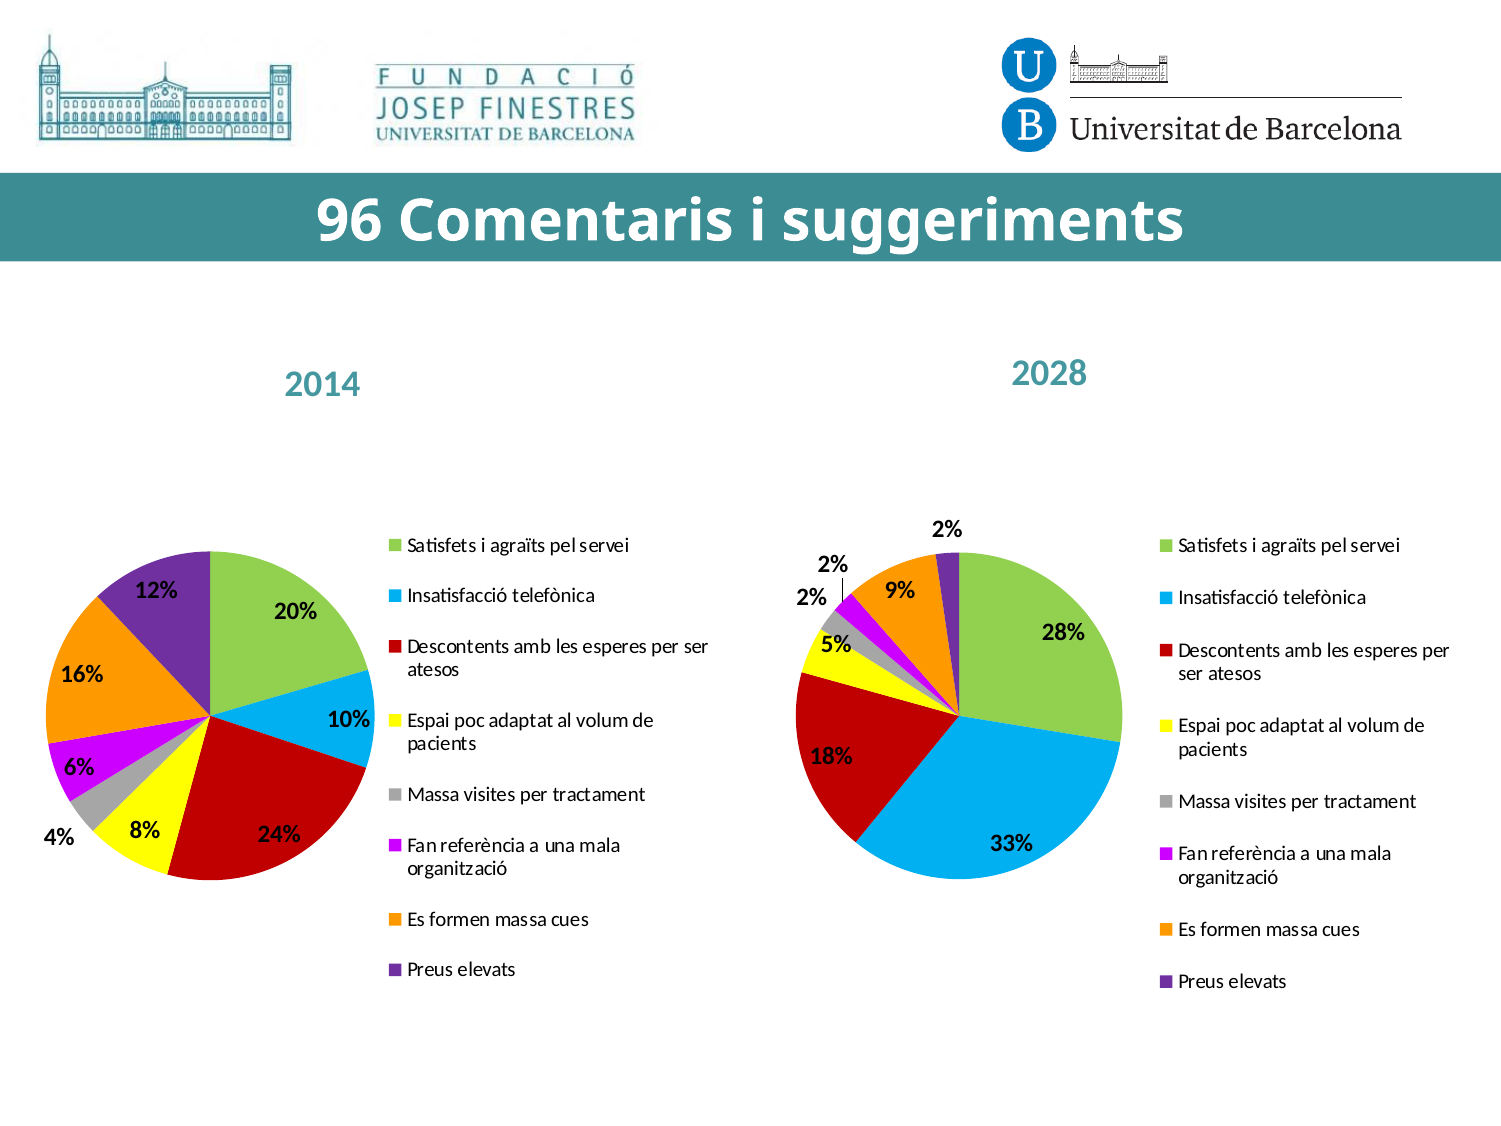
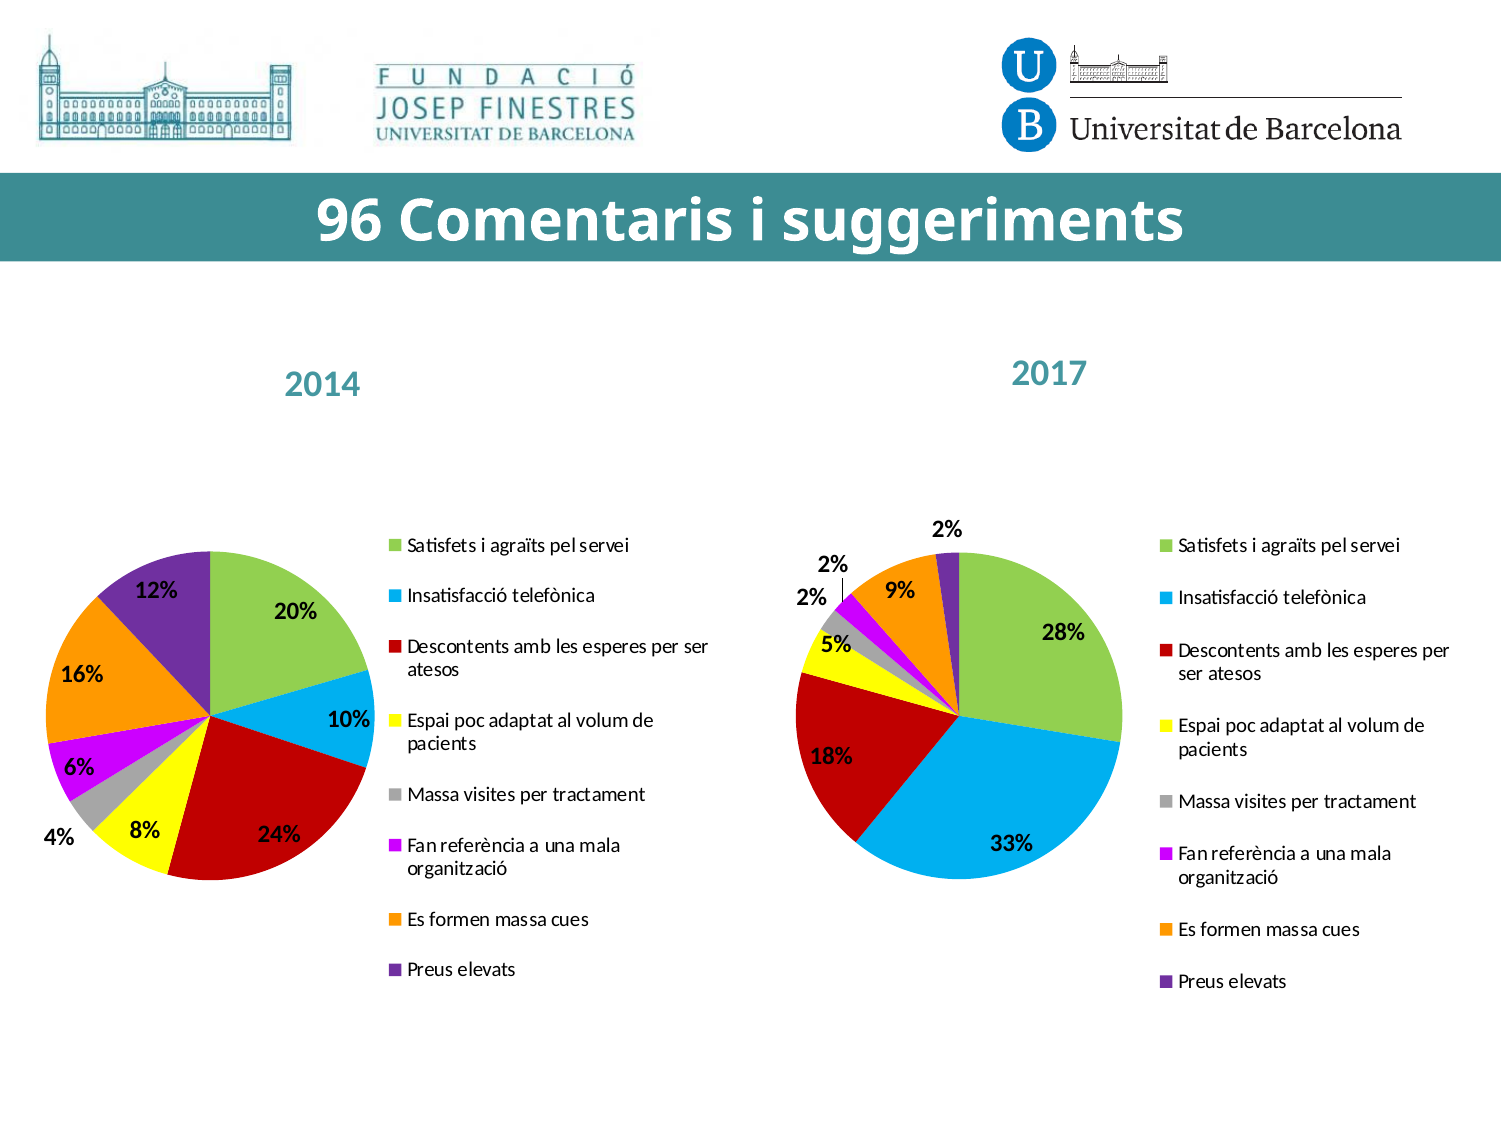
2028: 2028 -> 2017
